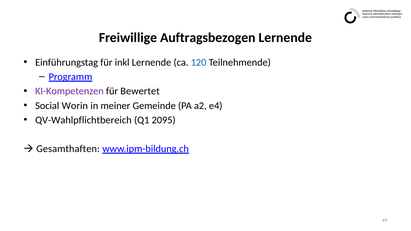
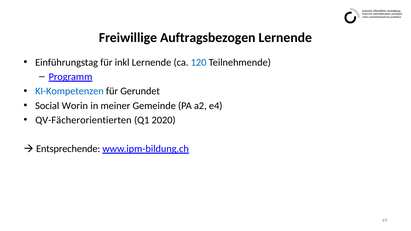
KI-Kompetenzen colour: purple -> blue
Bewertet: Bewertet -> Gerundet
QV-Wahlpflichtbereich: QV-Wahlpflichtbereich -> QV-Fächerorientierten
2095: 2095 -> 2020
Gesamthaften: Gesamthaften -> Entsprechende
